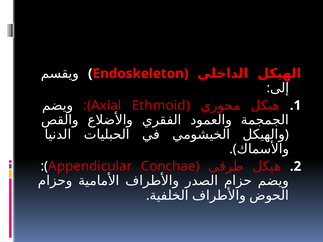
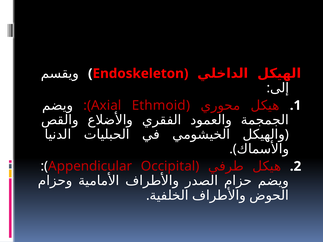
Conchae: Conchae -> Occipital
